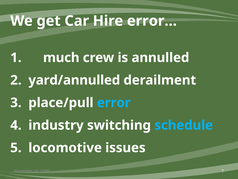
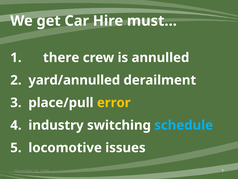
error…: error… -> must…
much: much -> there
error colour: light blue -> yellow
